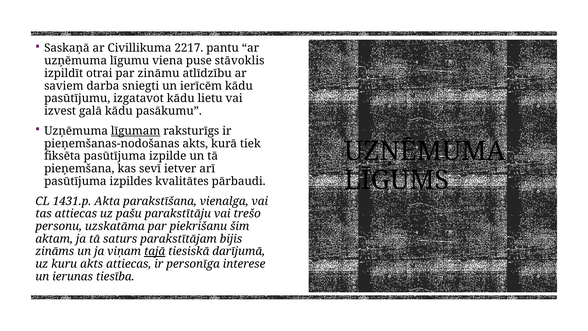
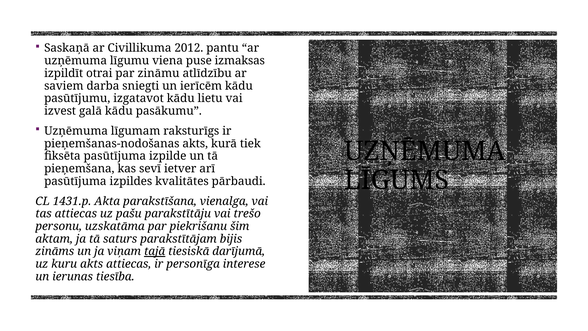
2217: 2217 -> 2012
stāvoklis: stāvoklis -> izmaksas
līgumam underline: present -> none
